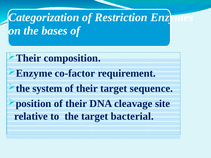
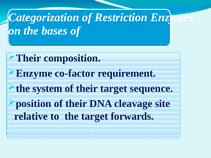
bacterial: bacterial -> forwards
